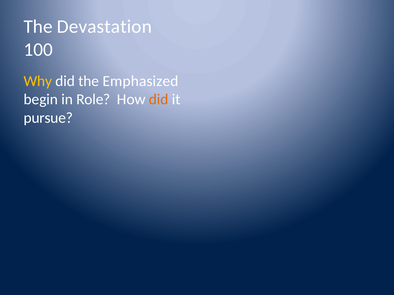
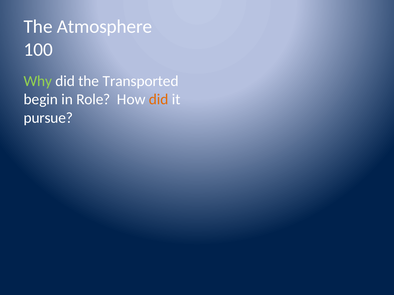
Devastation: Devastation -> Atmosphere
Why colour: yellow -> light green
Emphasized: Emphasized -> Transported
